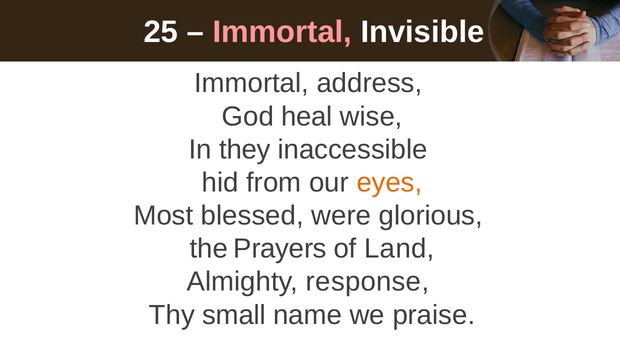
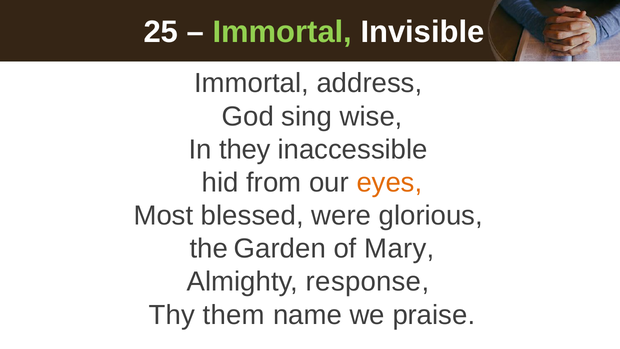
Immortal at (282, 32) colour: pink -> light green
heal: heal -> sing
Prayers: Prayers -> Garden
Land: Land -> Mary
small: small -> them
